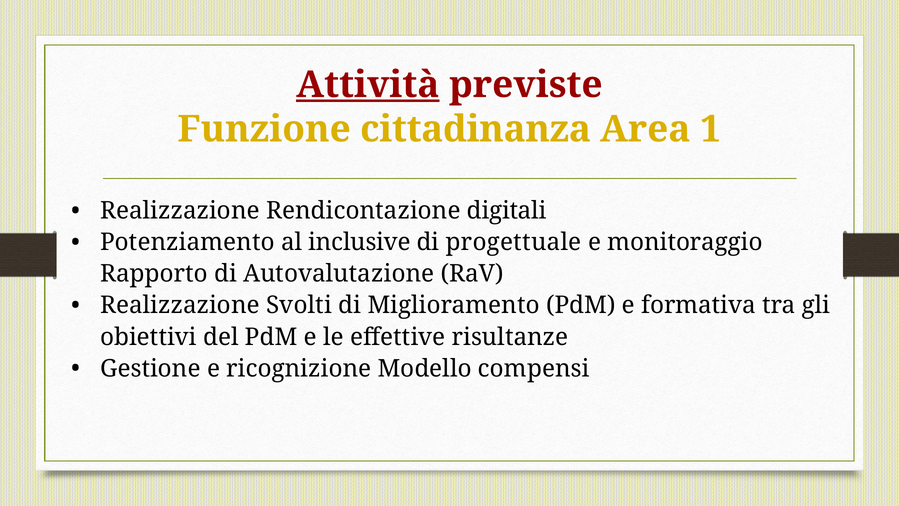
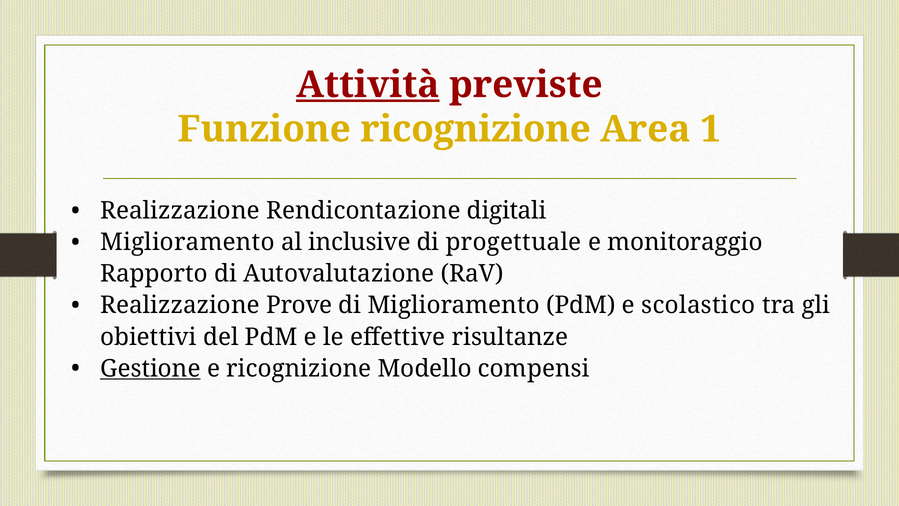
Funzione cittadinanza: cittadinanza -> ricognizione
Potenziamento at (187, 242): Potenziamento -> Miglioramento
Svolti: Svolti -> Prove
formativa: formativa -> scolastico
Gestione underline: none -> present
